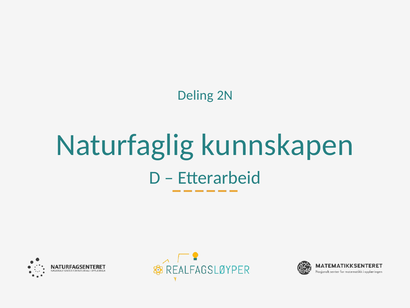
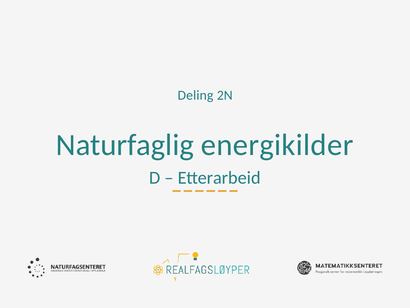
kunnskapen: kunnskapen -> energikilder
